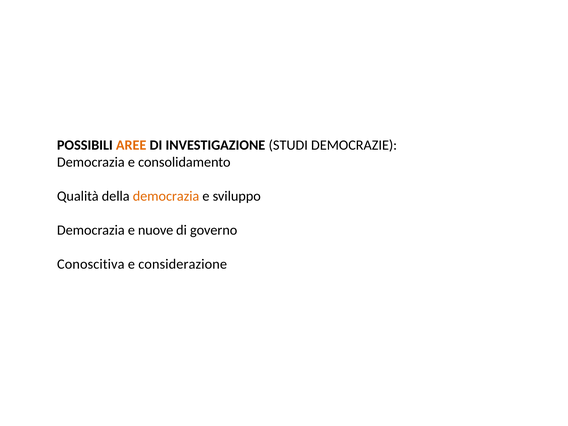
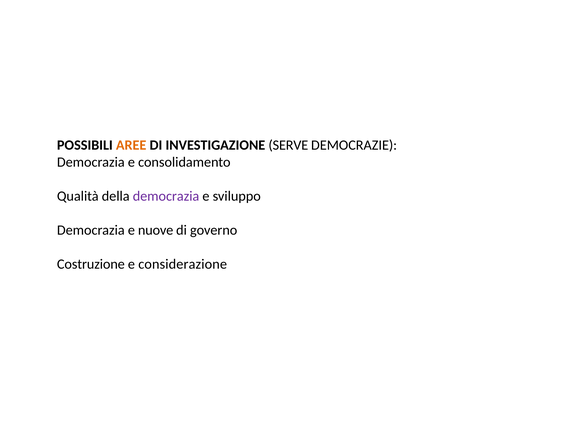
STUDI: STUDI -> SERVE
democrazia at (166, 196) colour: orange -> purple
Conoscitiva: Conoscitiva -> Costruzione
